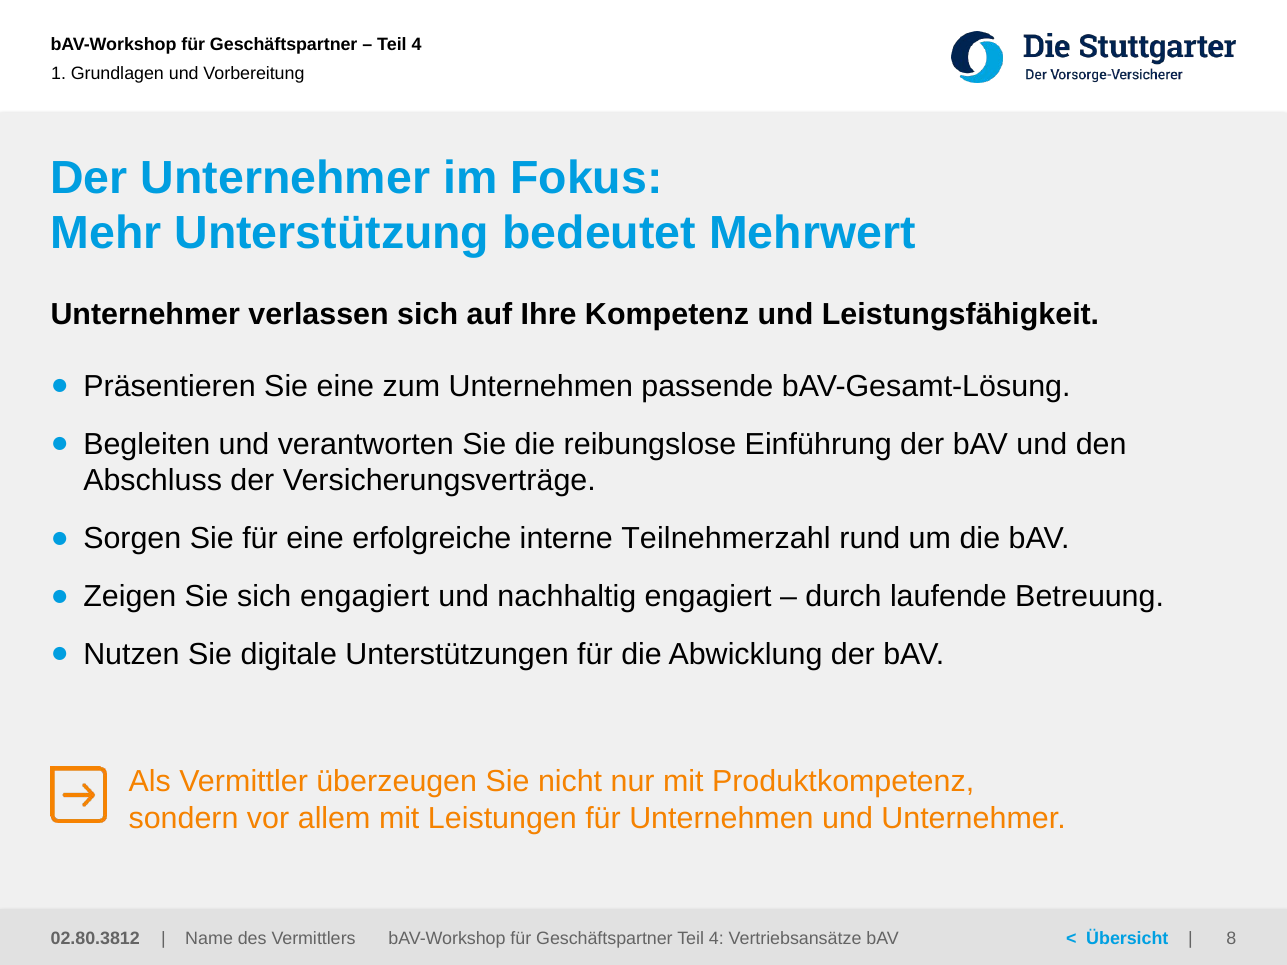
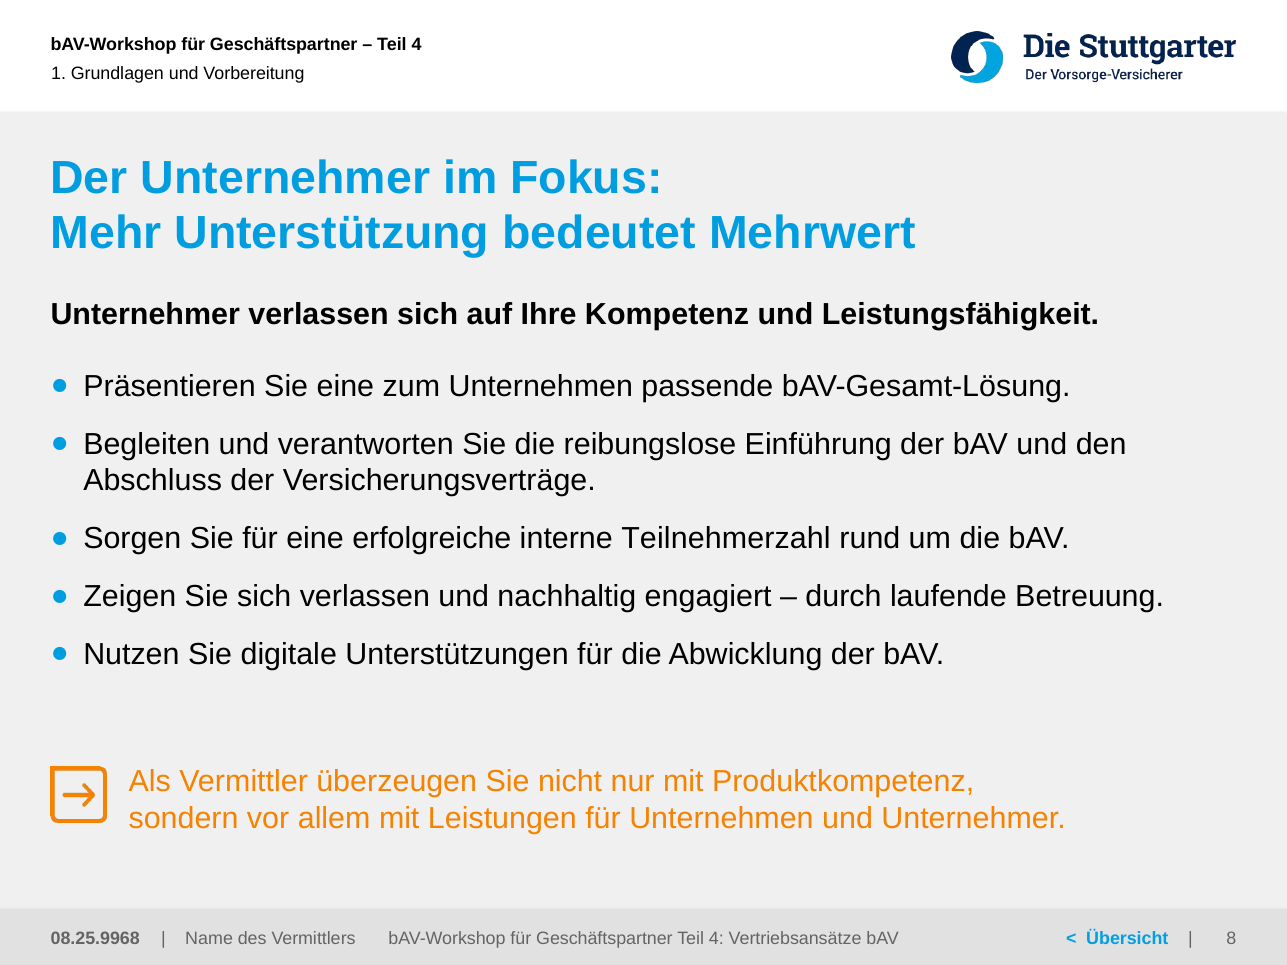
sich engagiert: engagiert -> verlassen
02.80.3812: 02.80.3812 -> 08.25.9968
